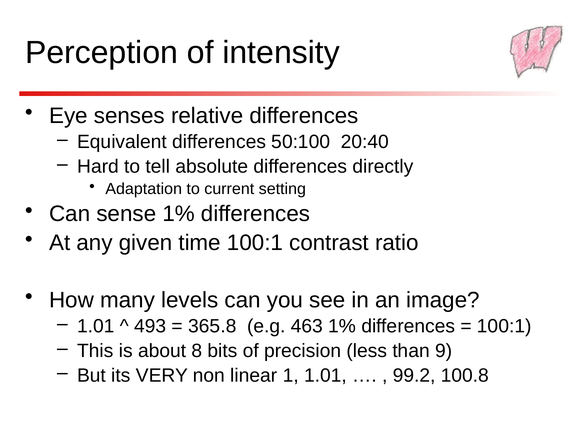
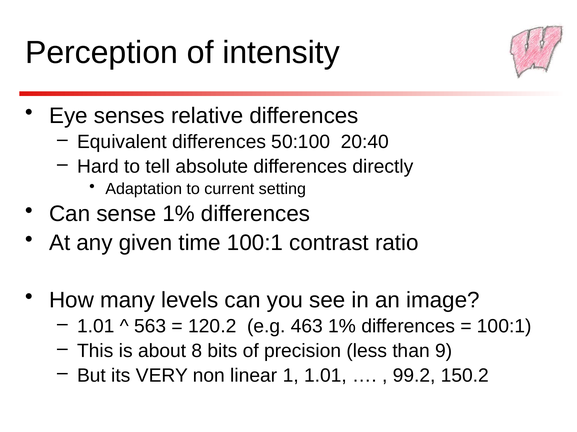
493: 493 -> 563
365.8: 365.8 -> 120.2
100.8: 100.8 -> 150.2
